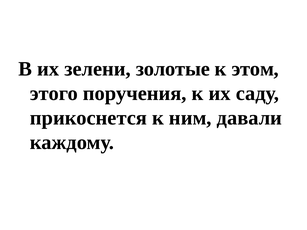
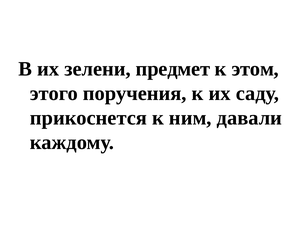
золотые: золотые -> предмет
